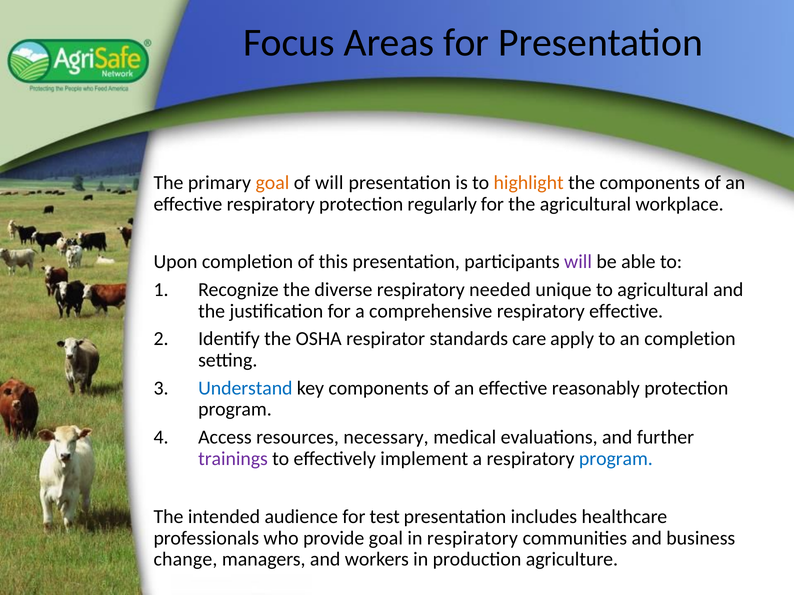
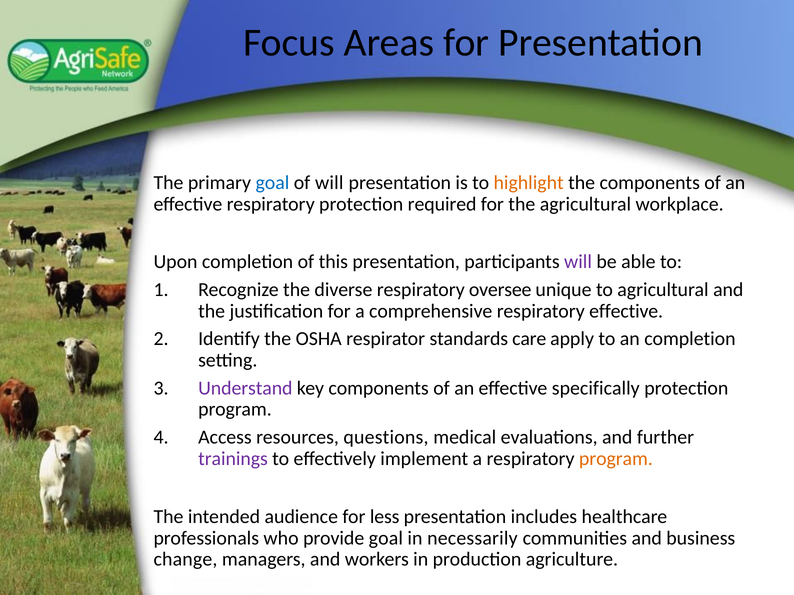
goal at (272, 183) colour: orange -> blue
regularly: regularly -> required
needed: needed -> oversee
Understand colour: blue -> purple
reasonably: reasonably -> specifically
necessary: necessary -> questions
program at (616, 459) colour: blue -> orange
test: test -> less
in respiratory: respiratory -> necessarily
